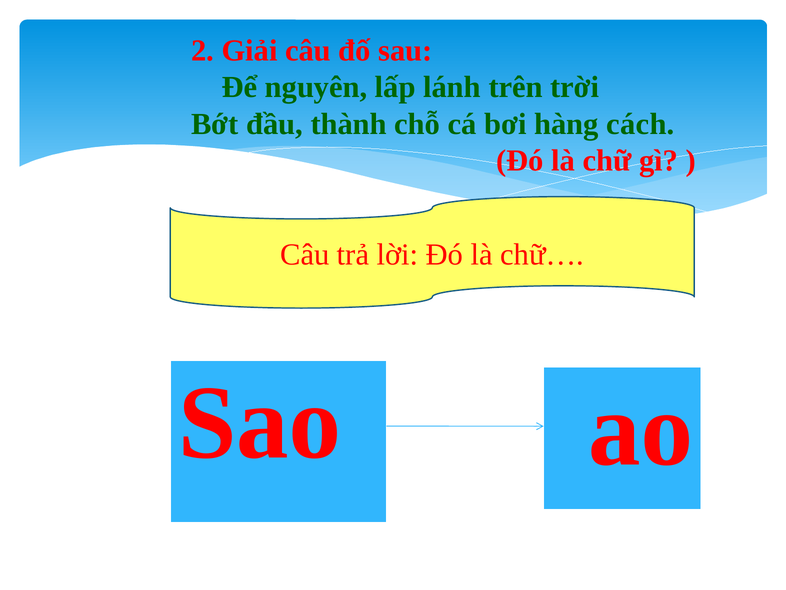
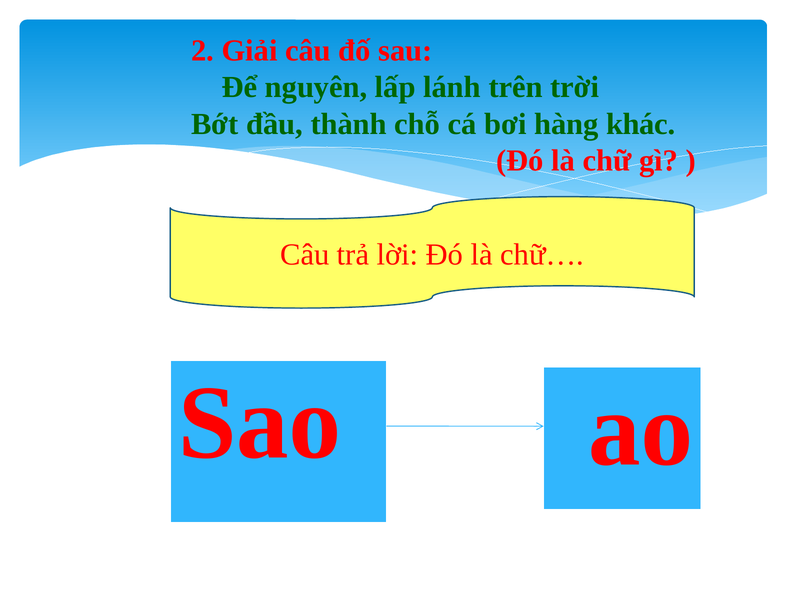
cách: cách -> khác
